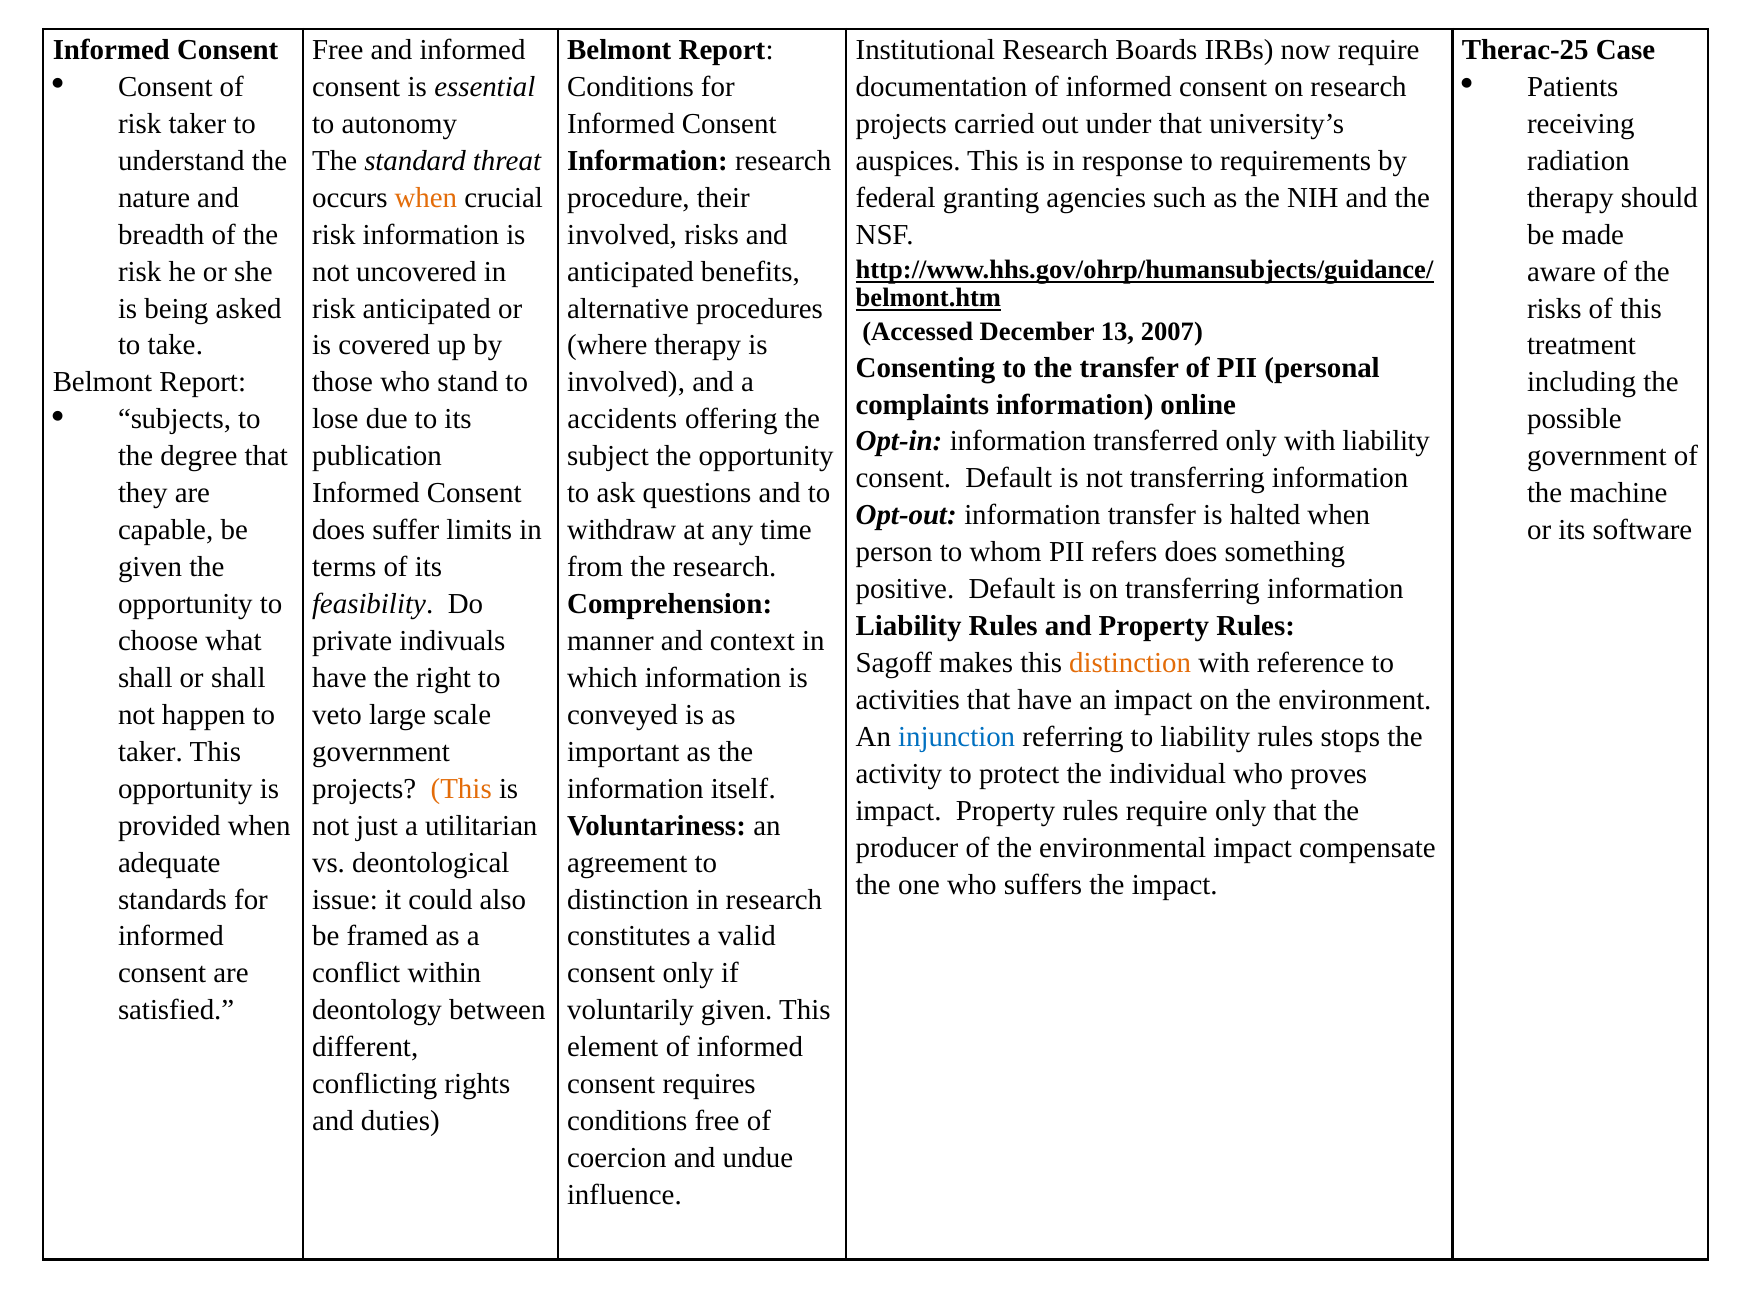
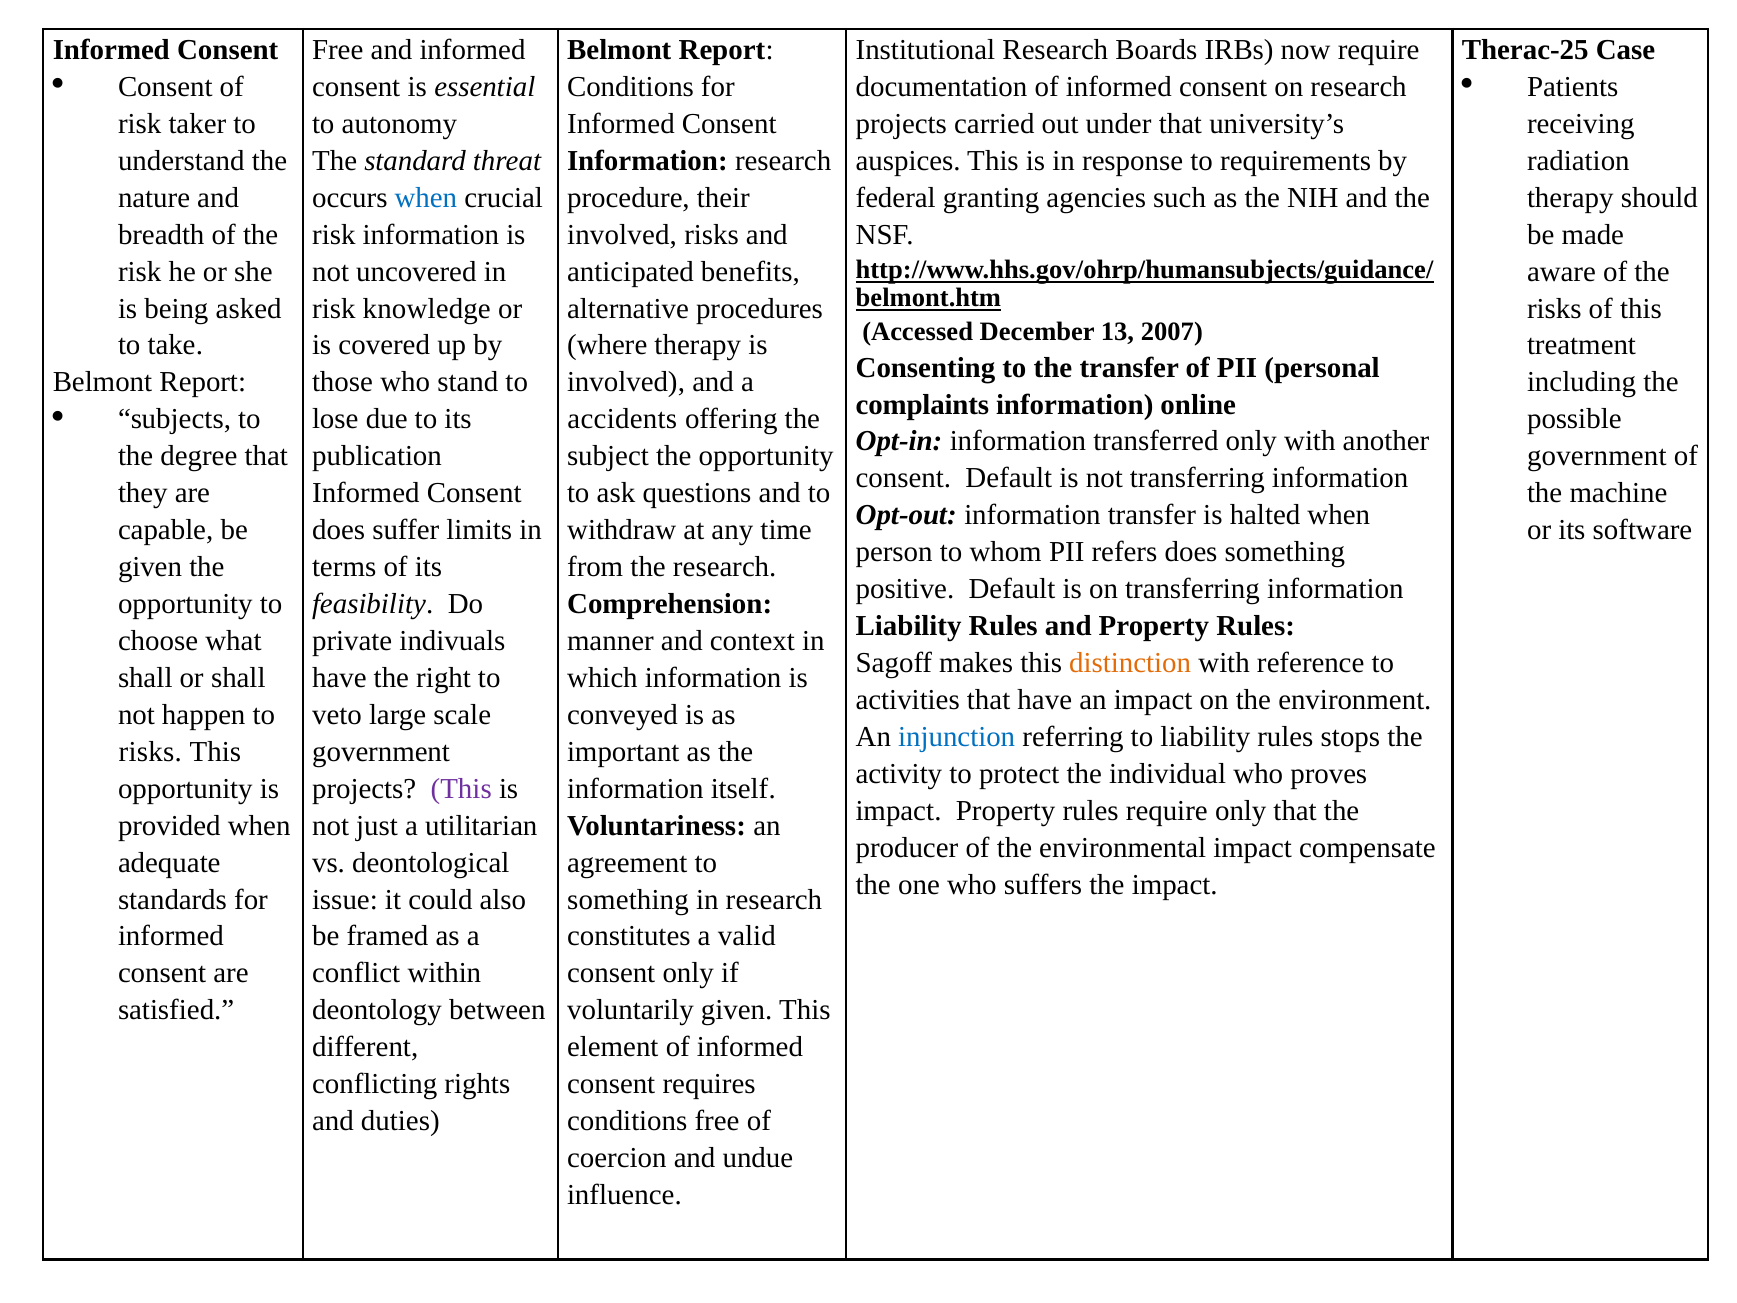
when at (426, 198) colour: orange -> blue
risk anticipated: anticipated -> knowledge
with liability: liability -> another
taker at (150, 752): taker -> risks
This at (461, 789) colour: orange -> purple
distinction at (628, 899): distinction -> something
